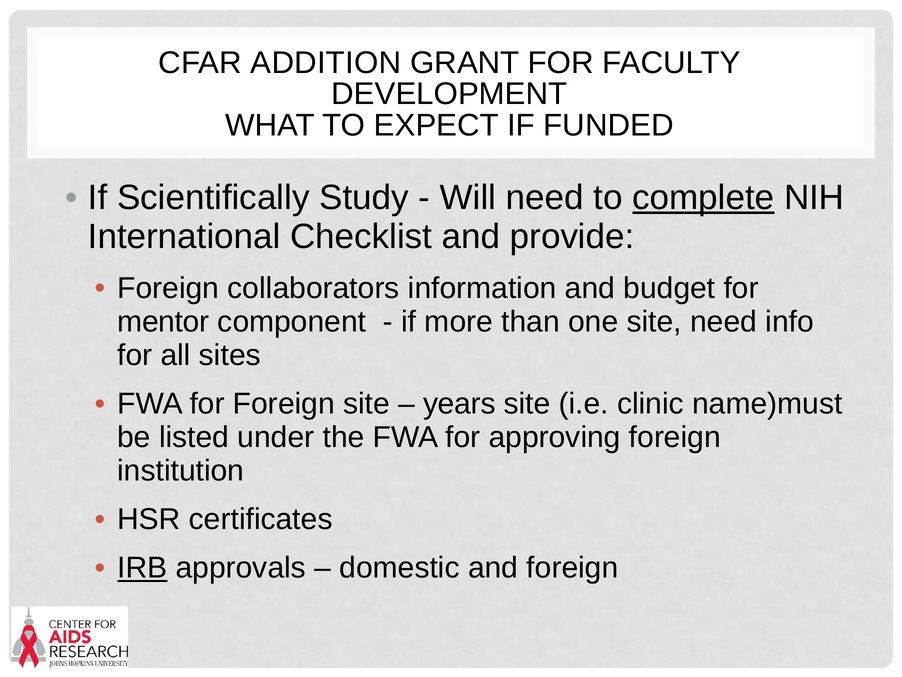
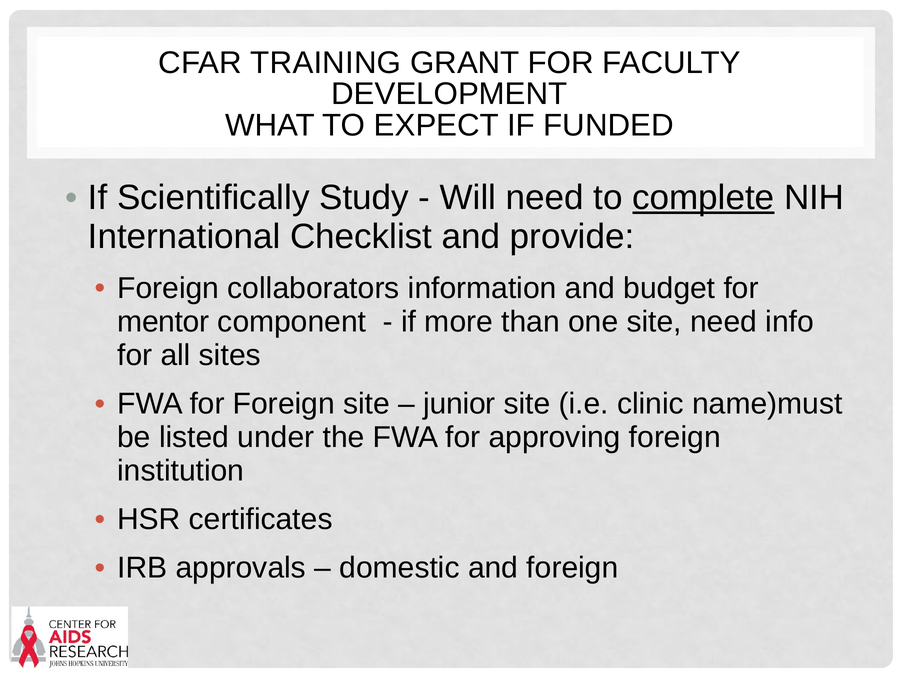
ADDITION: ADDITION -> TRAINING
years: years -> junior
IRB underline: present -> none
